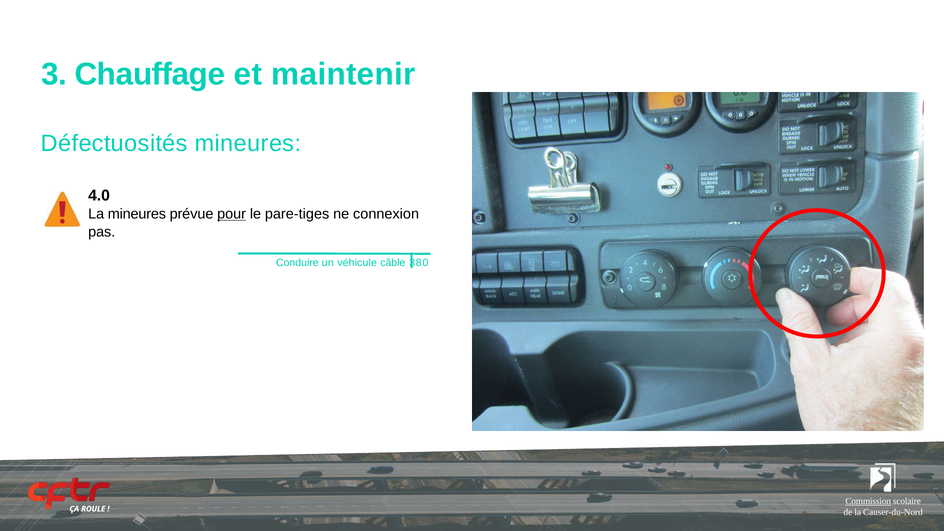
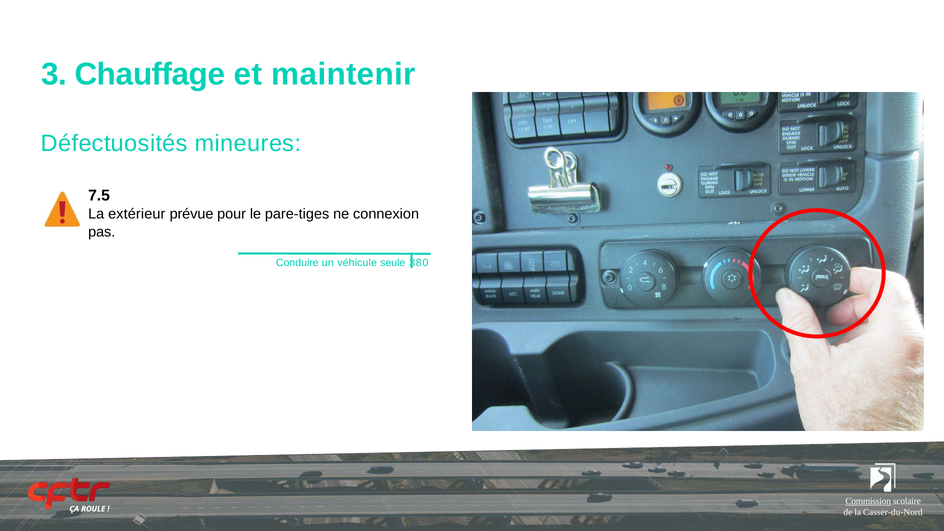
4.0: 4.0 -> 7.5
La mineures: mineures -> extérieur
pour underline: present -> none
câble: câble -> seule
Causer-du-Nord: Causer-du-Nord -> Casser-du-Nord
